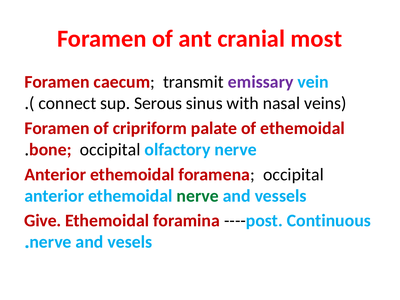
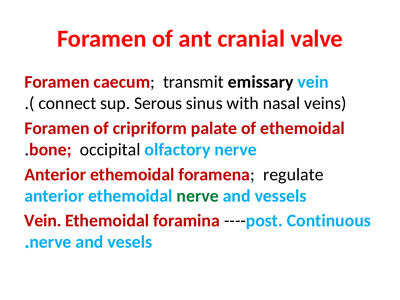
most: most -> valve
emissary colour: purple -> black
foramena occipital: occipital -> regulate
Give at (43, 221): Give -> Vein
